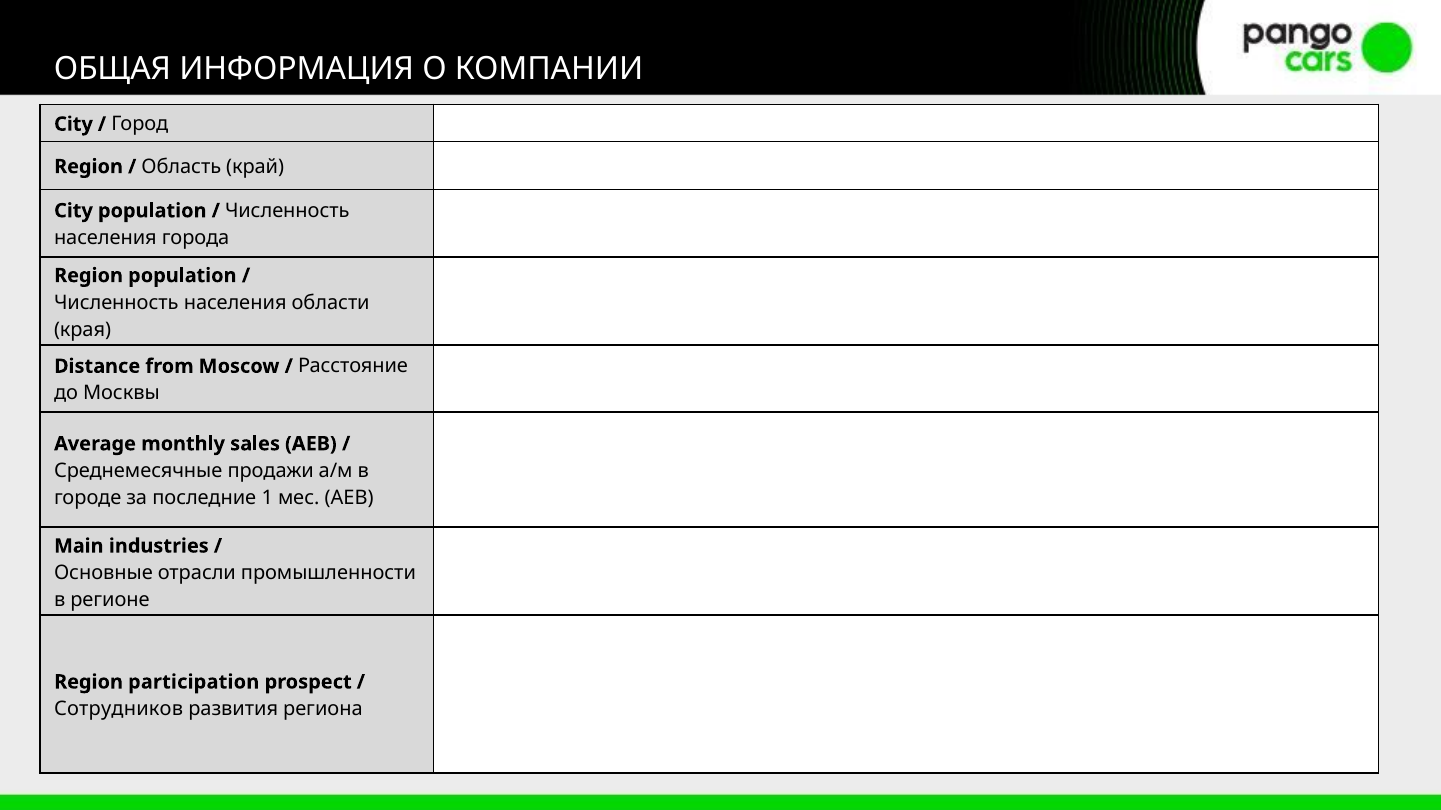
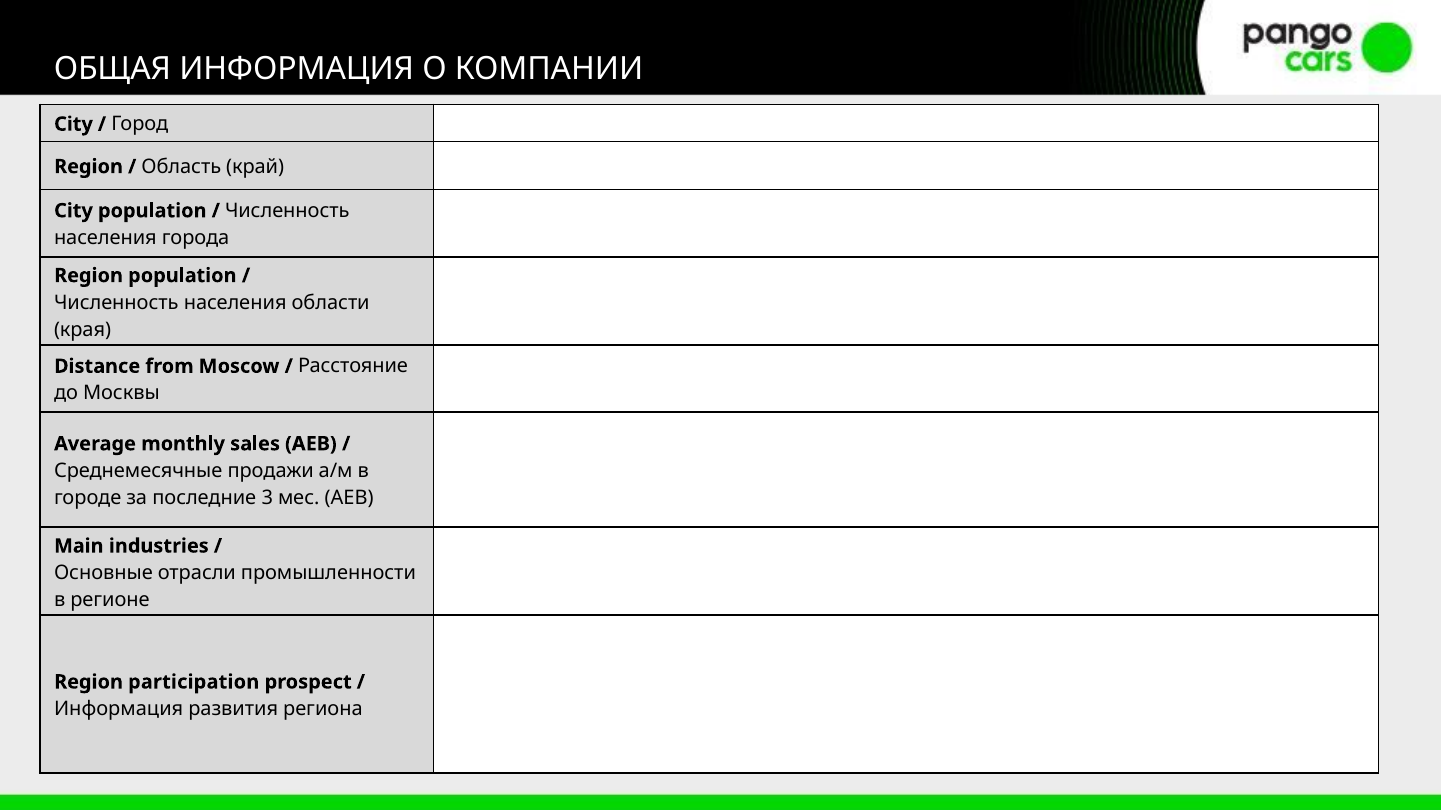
1: 1 -> 3
Сотрудников at (119, 710): Сотрудников -> Информация
